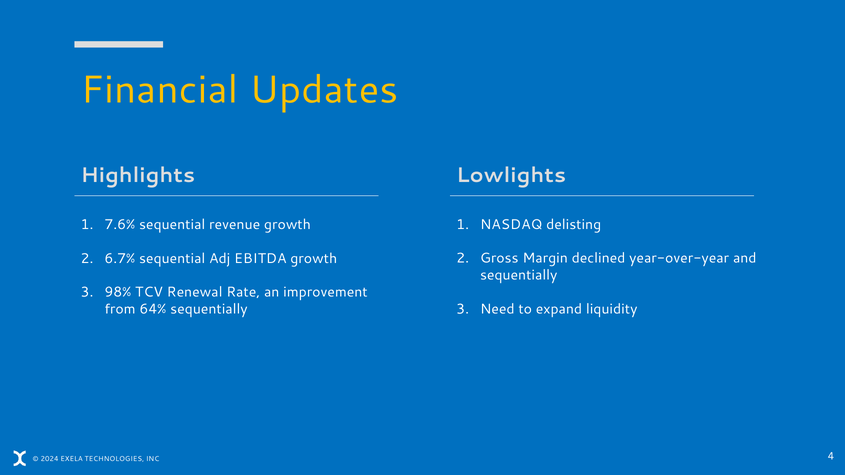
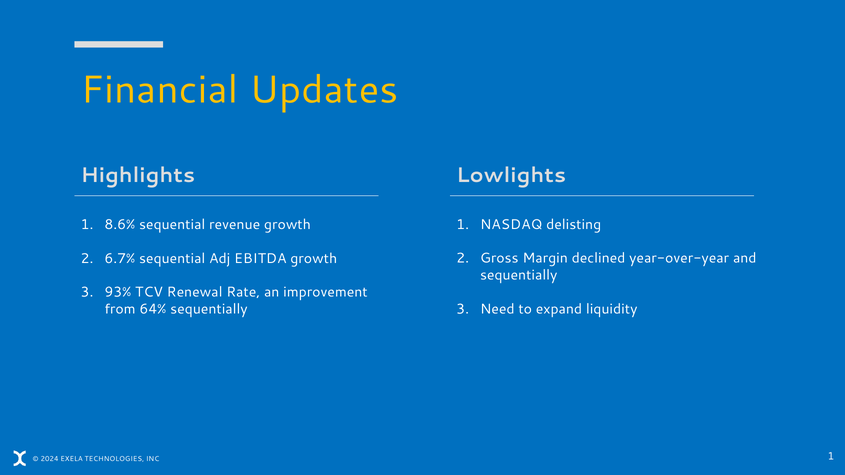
7.6%: 7.6% -> 8.6%
98%: 98% -> 93%
4 at (831, 456): 4 -> 1
